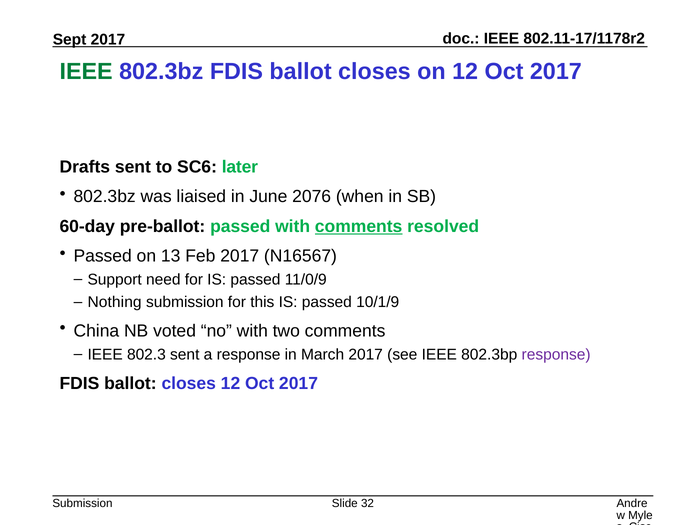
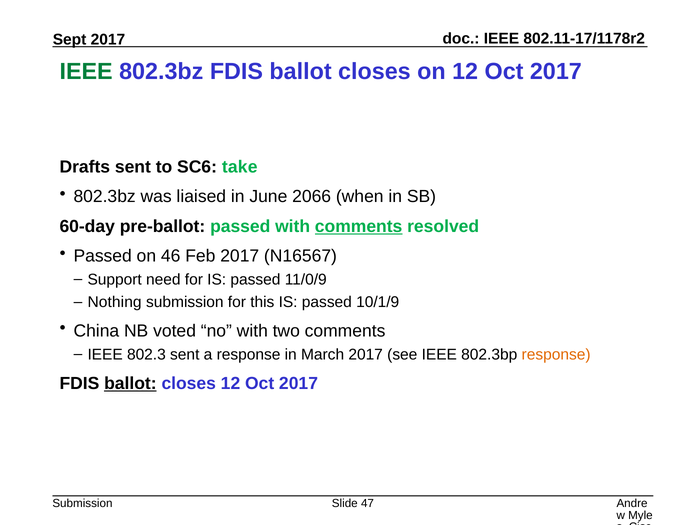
later: later -> take
2076: 2076 -> 2066
13: 13 -> 46
response at (556, 355) colour: purple -> orange
ballot at (130, 383) underline: none -> present
32: 32 -> 47
